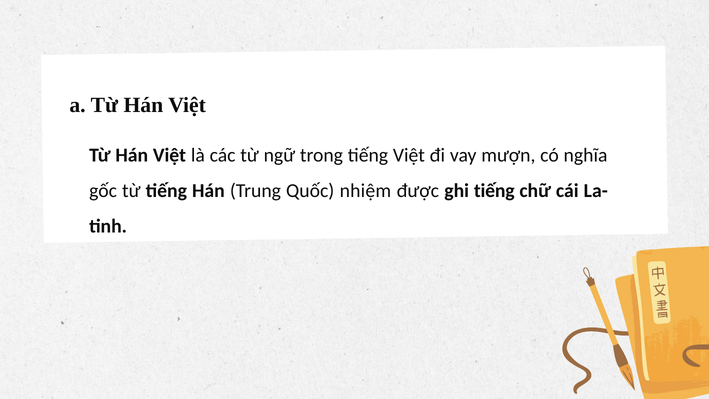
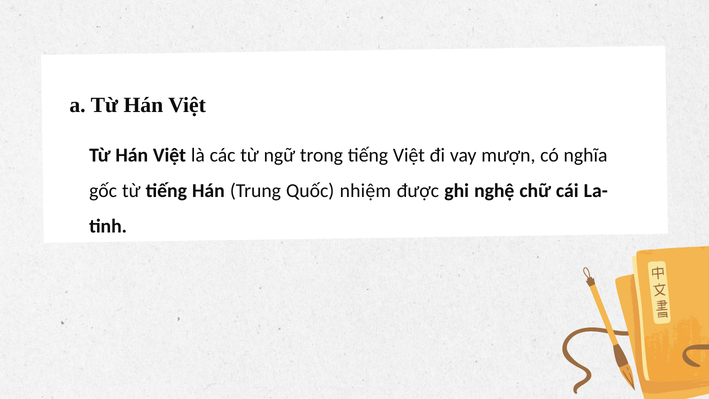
ghi tiếng: tiếng -> nghệ
